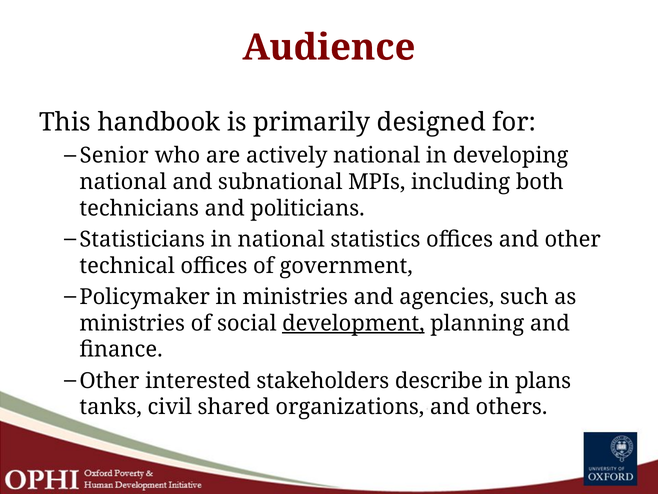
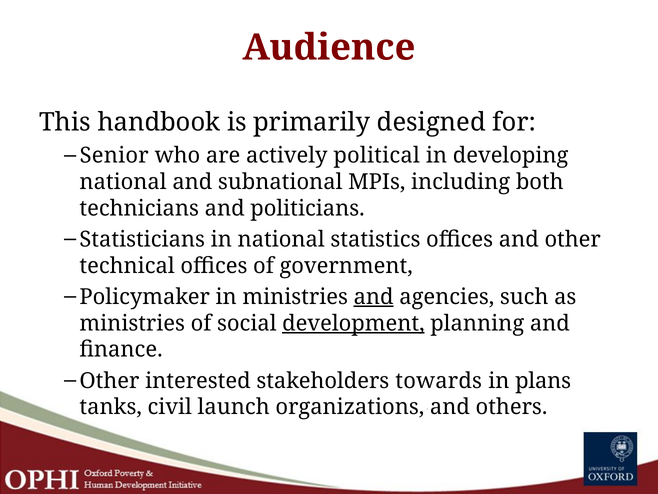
actively national: national -> political
and at (374, 297) underline: none -> present
describe: describe -> towards
shared: shared -> launch
